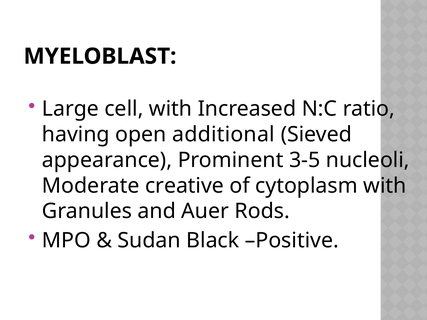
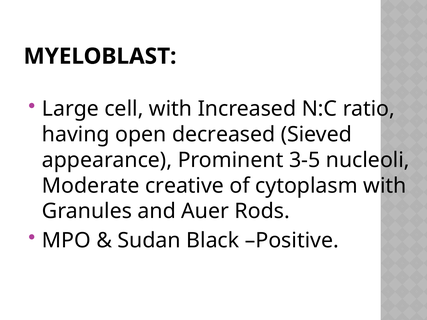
additional: additional -> decreased
